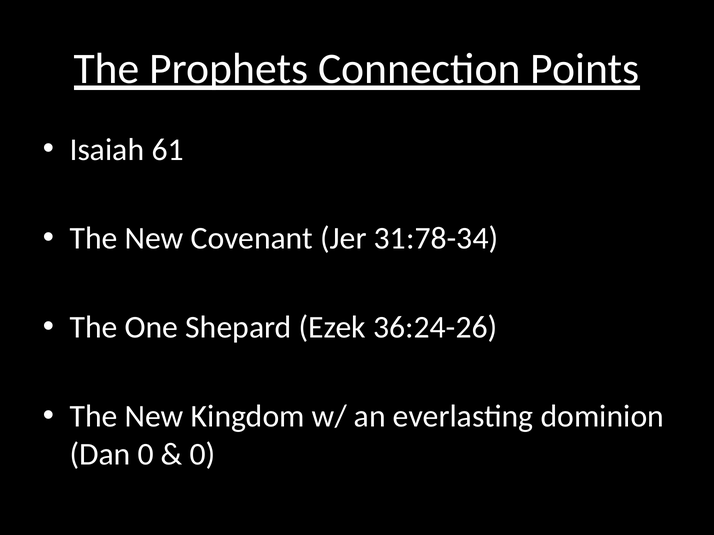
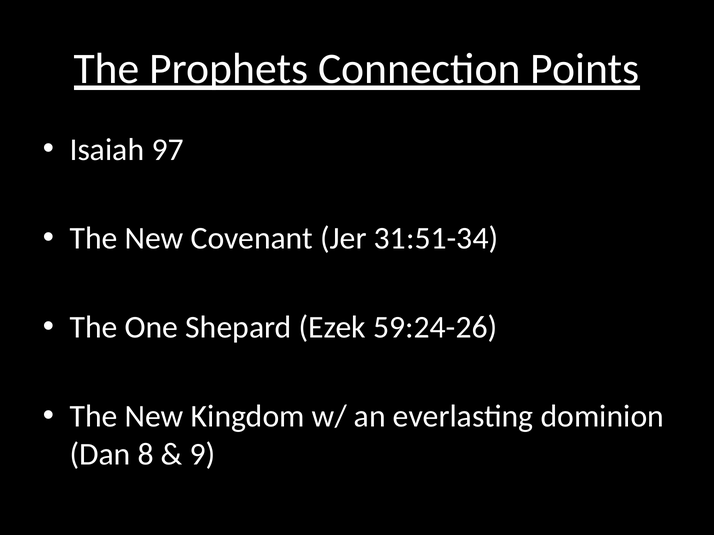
61: 61 -> 97
31:78-34: 31:78-34 -> 31:51-34
36:24-26: 36:24-26 -> 59:24-26
Dan 0: 0 -> 8
0 at (203, 455): 0 -> 9
